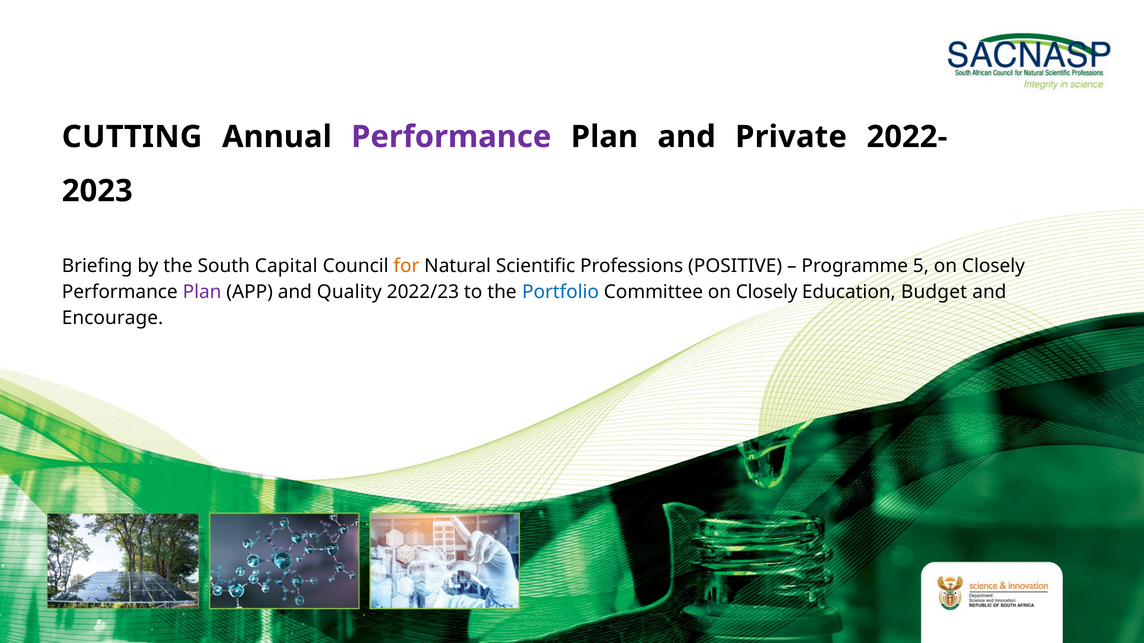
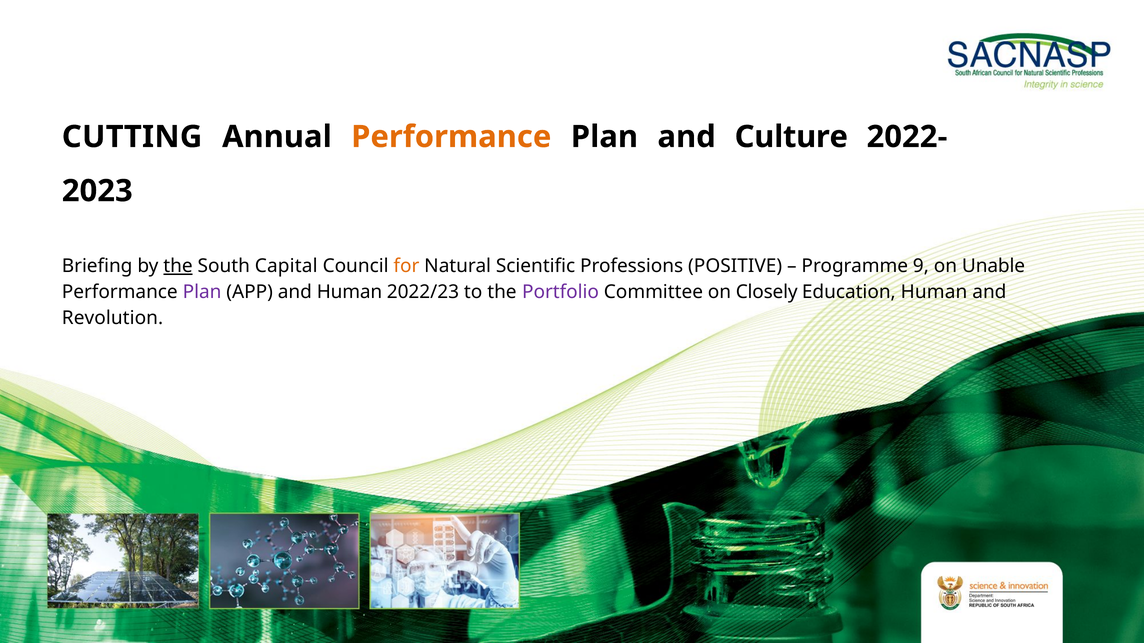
Performance at (451, 137) colour: purple -> orange
Private: Private -> Culture
the at (178, 266) underline: none -> present
5: 5 -> 9
Closely at (993, 266): Closely -> Unable
and Quality: Quality -> Human
Portfolio colour: blue -> purple
Education Budget: Budget -> Human
Encourage: Encourage -> Revolution
